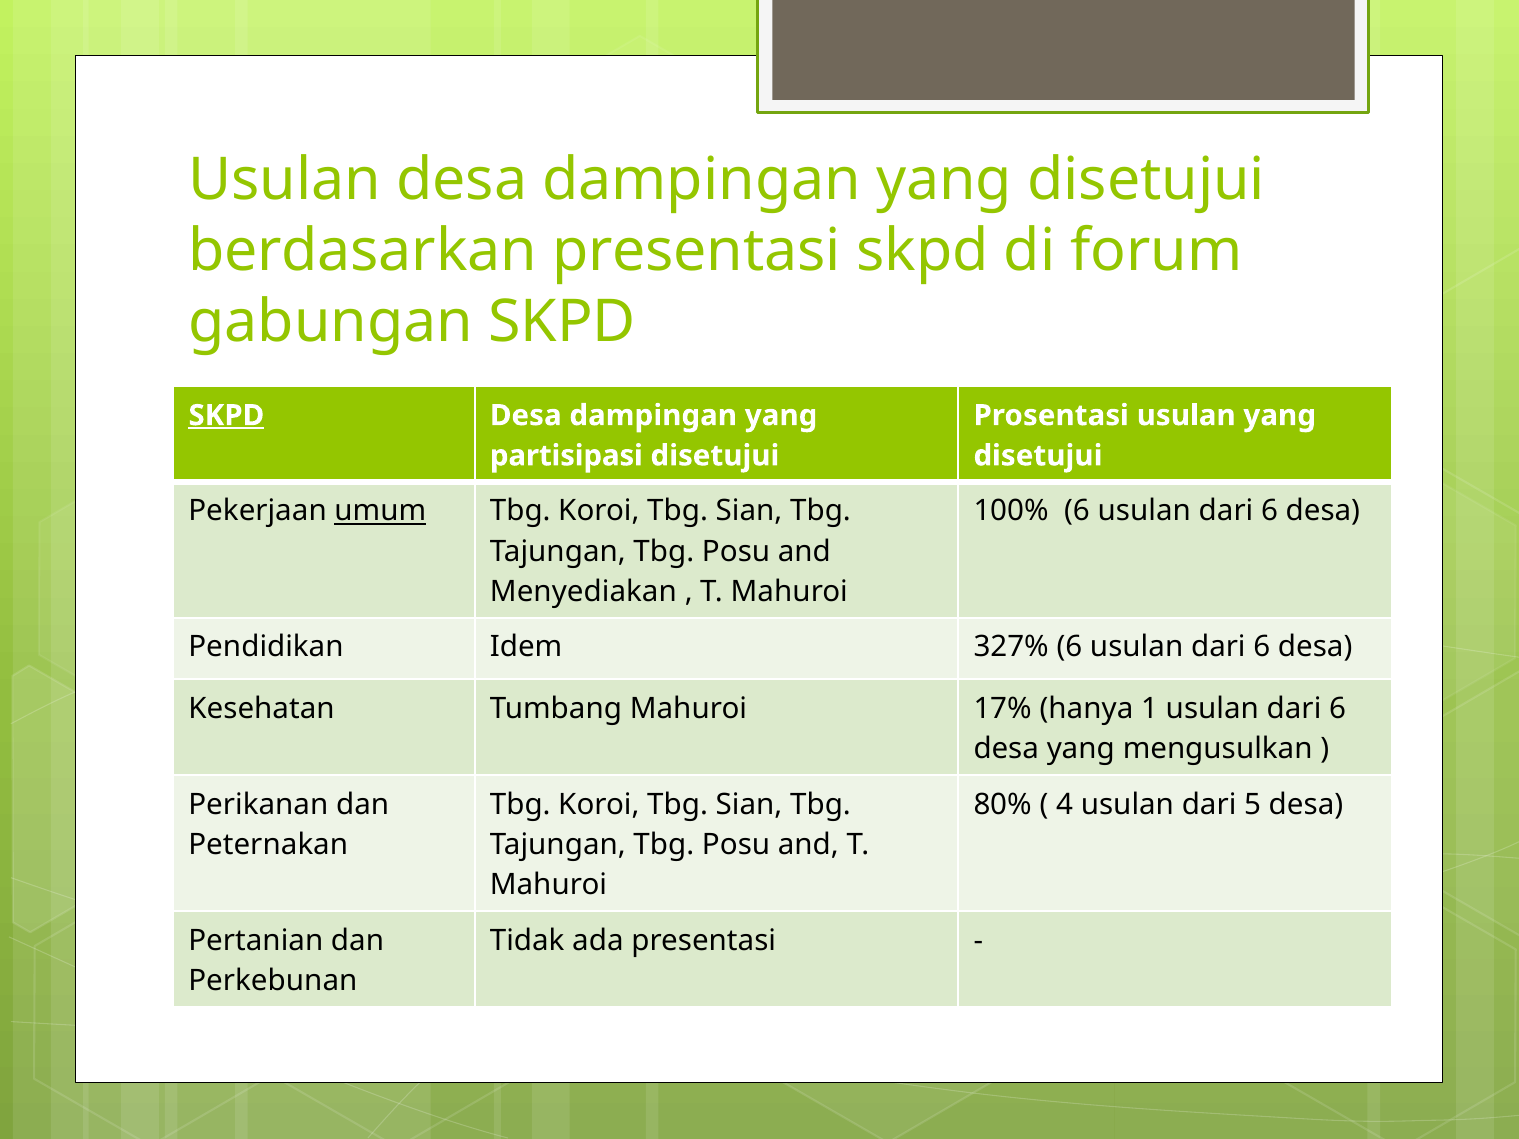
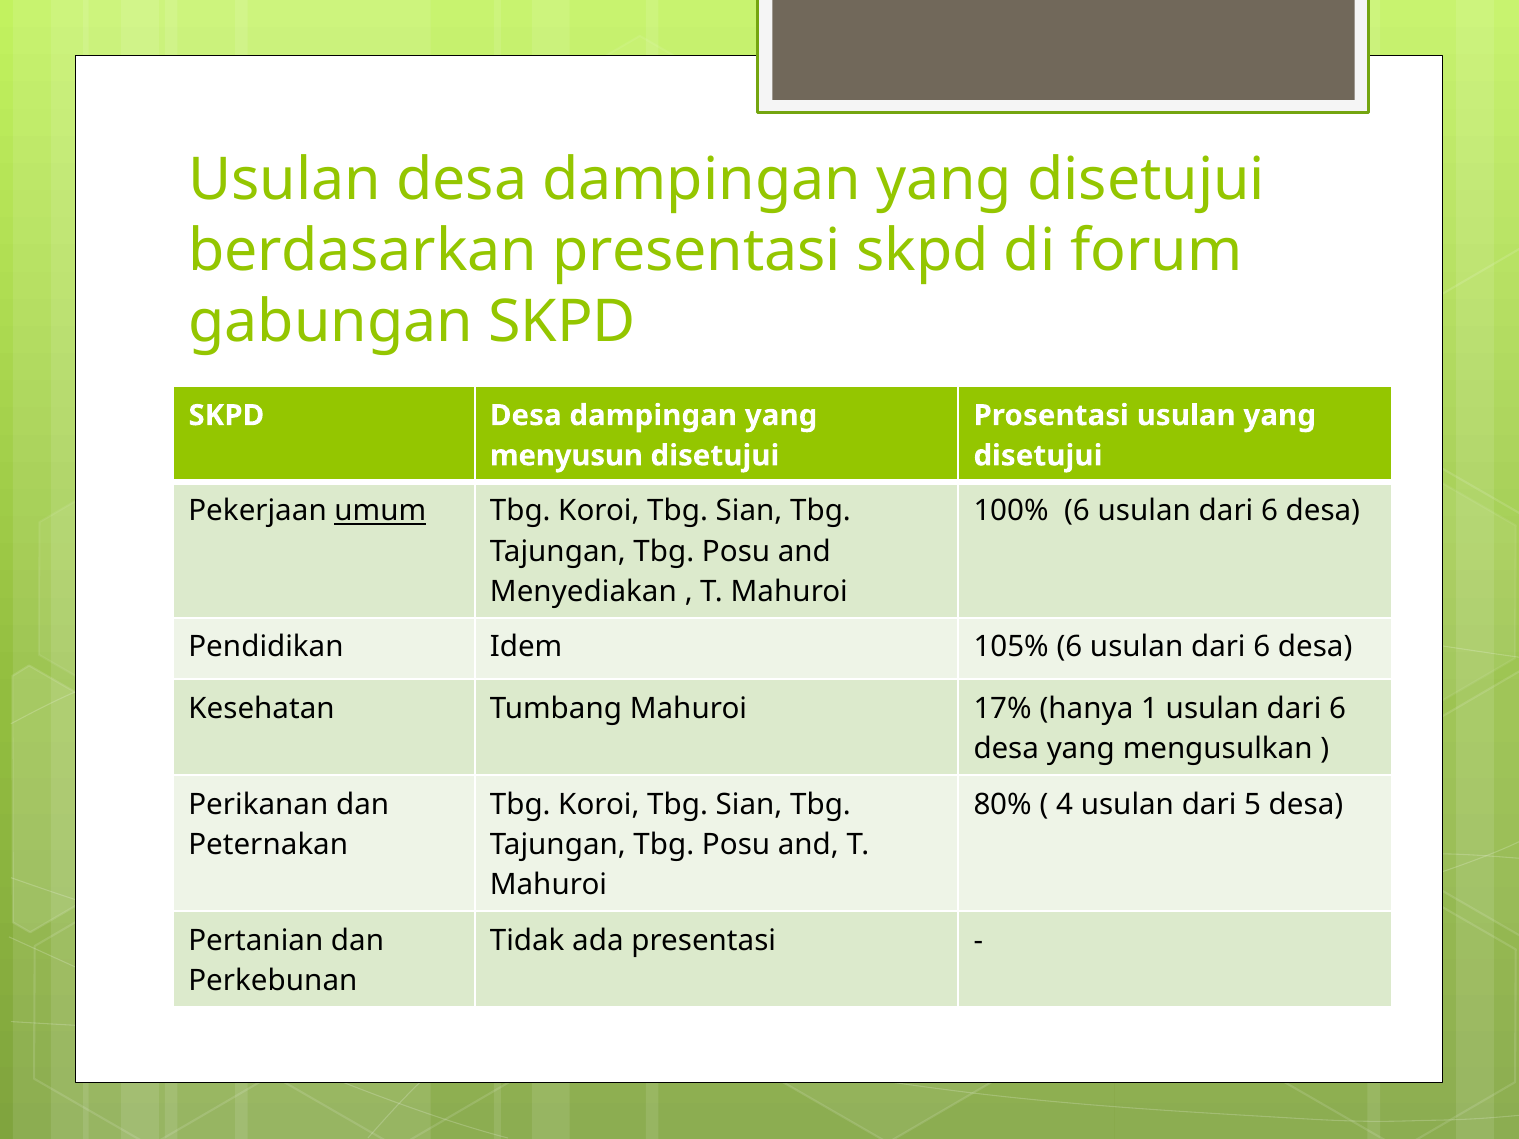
SKPD at (226, 416) underline: present -> none
partisipasi: partisipasi -> menyusun
327%: 327% -> 105%
